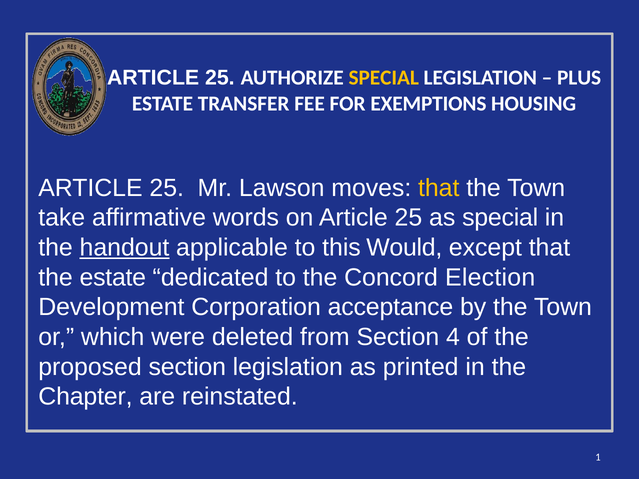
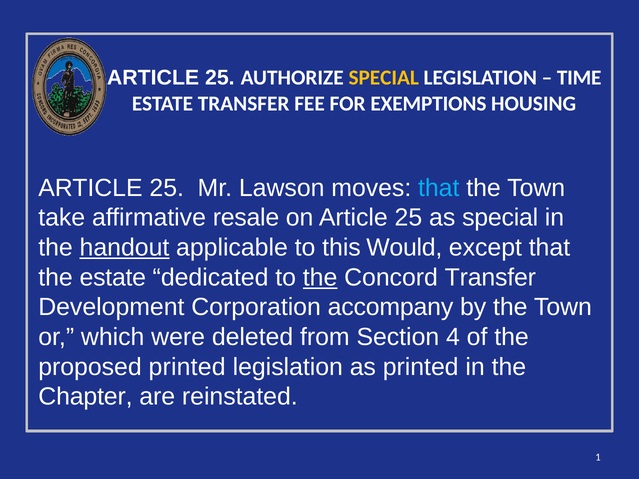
PLUS: PLUS -> TIME
that at (439, 188) colour: yellow -> light blue
words: words -> resale
the at (320, 278) underline: none -> present
Concord Election: Election -> Transfer
acceptance: acceptance -> accompany
proposed section: section -> printed
